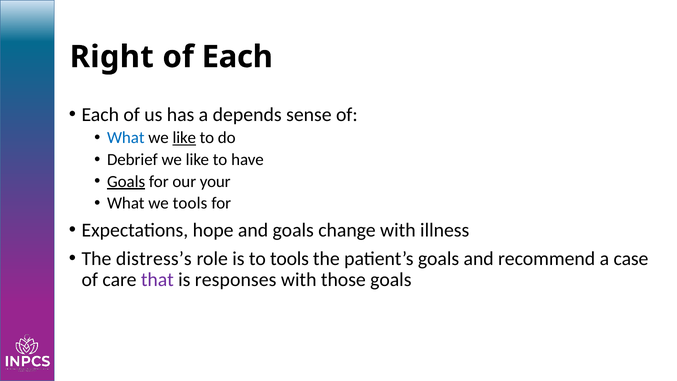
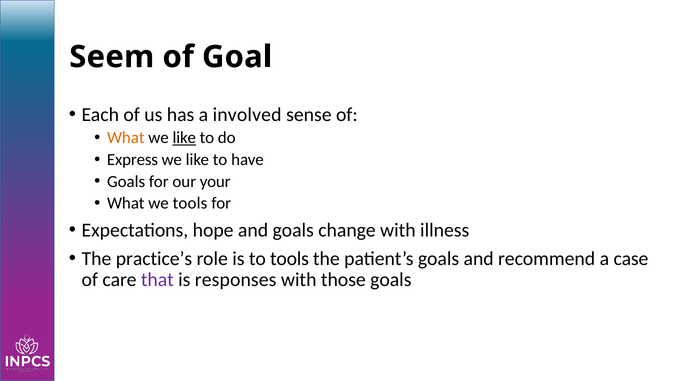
Right: Right -> Seem
of Each: Each -> Goal
depends: depends -> involved
What at (126, 138) colour: blue -> orange
Debrief: Debrief -> Express
Goals at (126, 181) underline: present -> none
distress’s: distress’s -> practice’s
